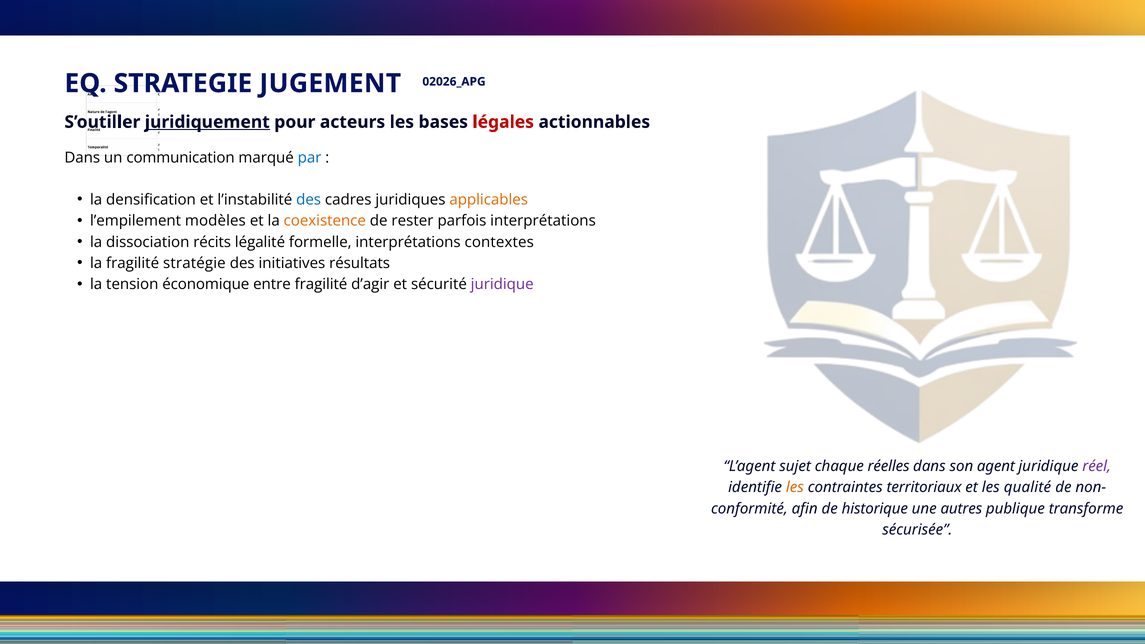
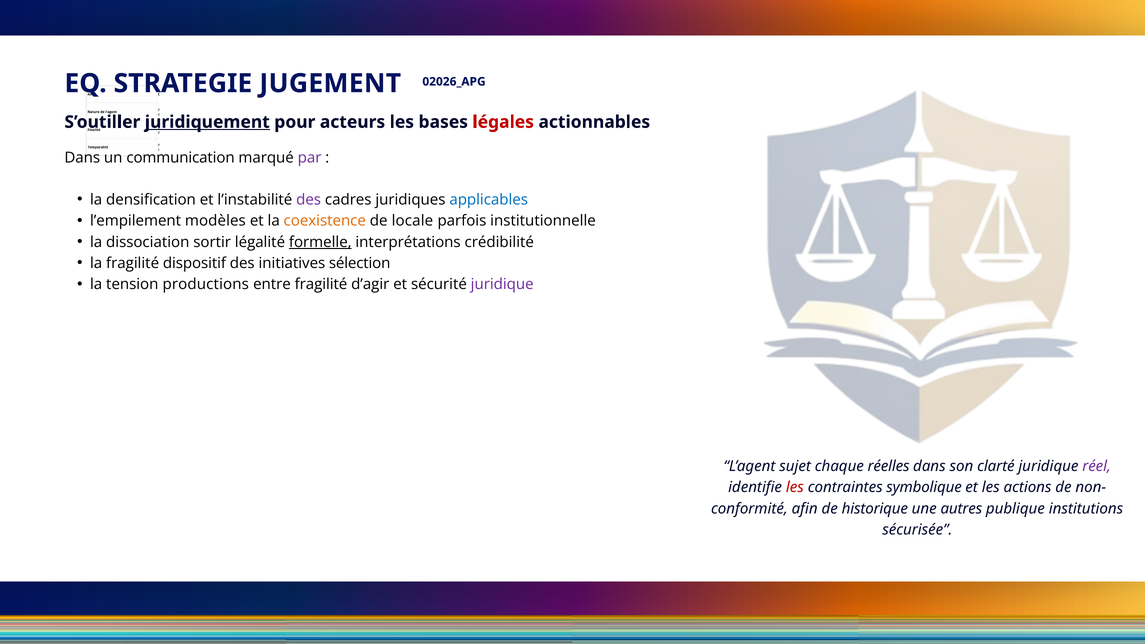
par colour: blue -> purple
des at (309, 200) colour: blue -> purple
applicables colour: orange -> blue
rester: rester -> locale
parfois interprétations: interprétations -> institutionnelle
récits: récits -> sortir
formelle underline: none -> present
contextes: contextes -> crédibilité
stratégie: stratégie -> dispositif
résultats: résultats -> sélection
économique: économique -> productions
agent: agent -> clarté
les at (795, 488) colour: orange -> red
territoriaux: territoriaux -> symbolique
qualité: qualité -> actions
transforme: transforme -> institutions
